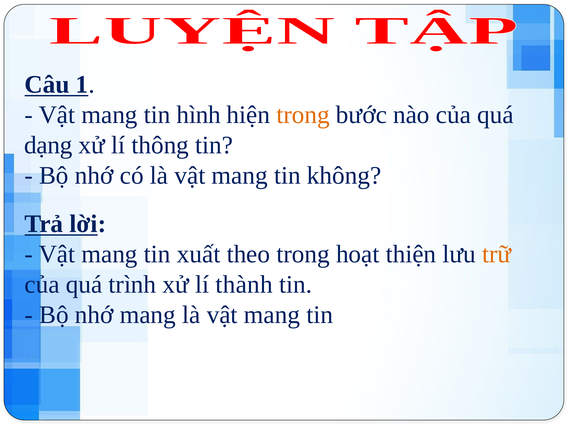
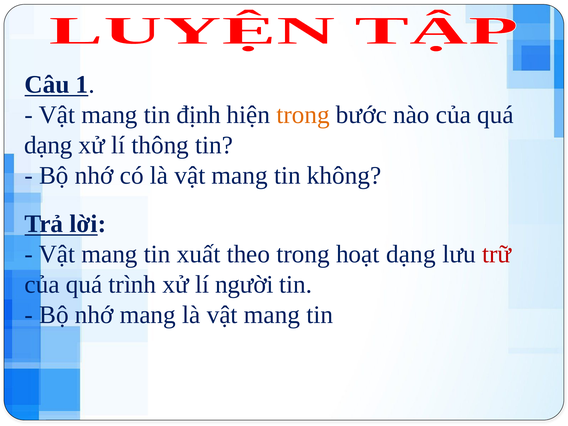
hình: hình -> định
hoạt thiện: thiện -> dạng
trữ colour: orange -> red
thành: thành -> người
